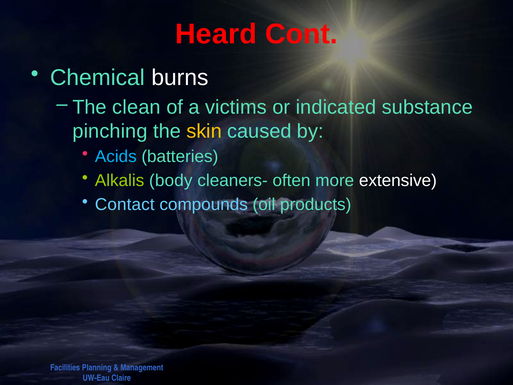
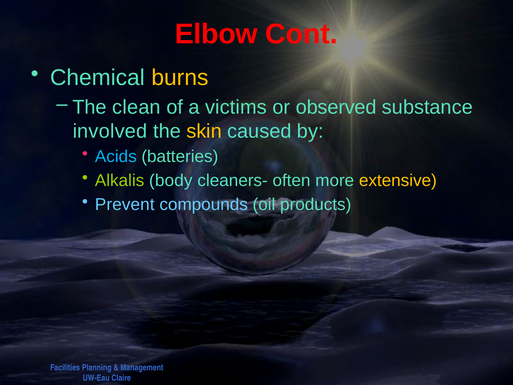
Heard: Heard -> Elbow
burns colour: white -> yellow
indicated: indicated -> observed
pinching: pinching -> involved
extensive colour: white -> yellow
Contact: Contact -> Prevent
